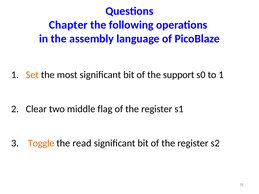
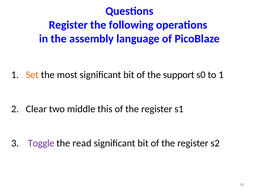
Chapter at (68, 25): Chapter -> Register
flag: flag -> this
Toggle colour: orange -> purple
